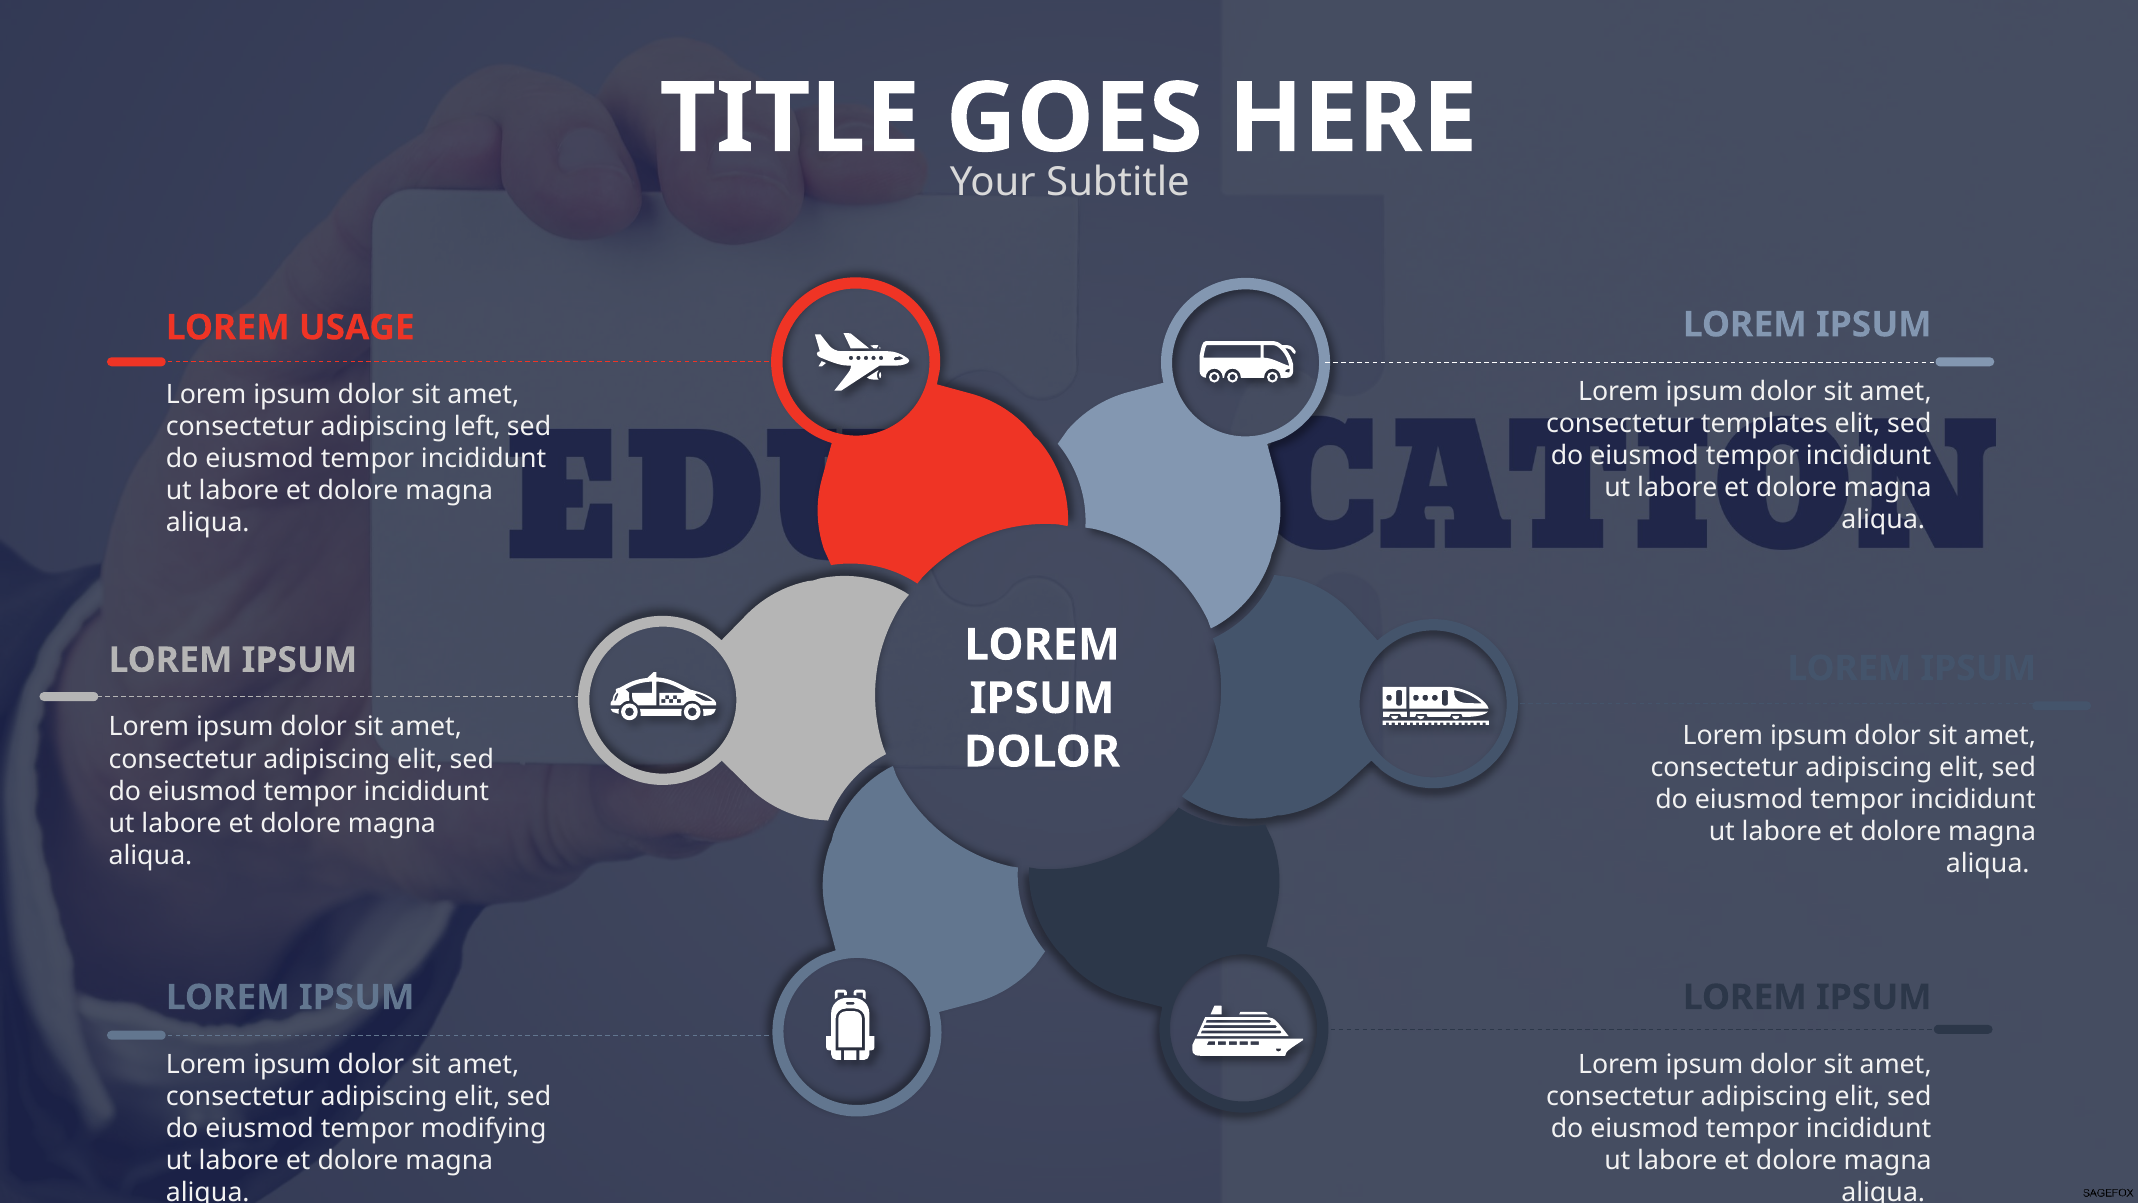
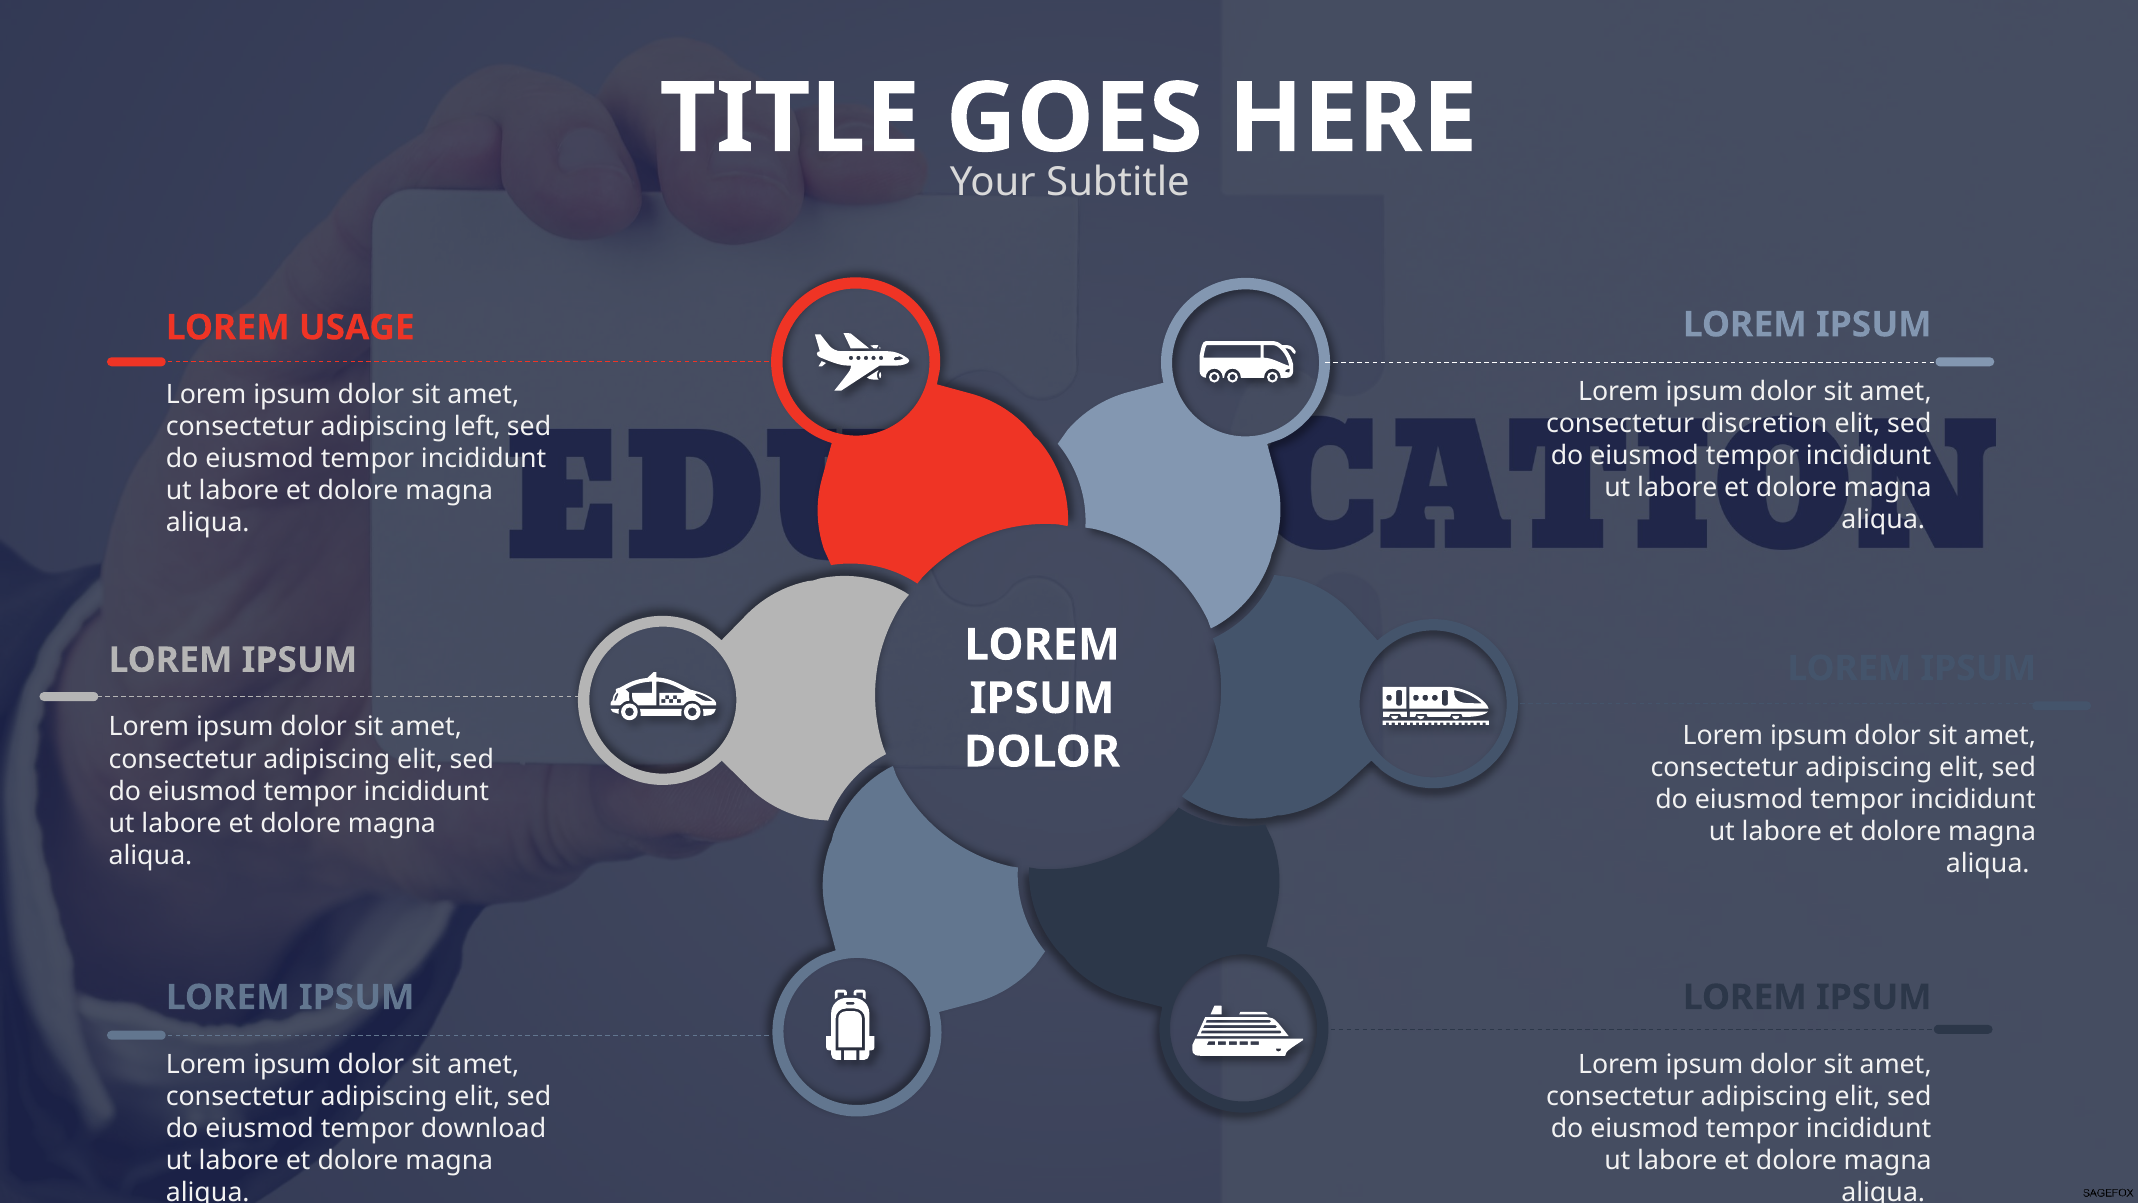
templates: templates -> discretion
modifying: modifying -> download
